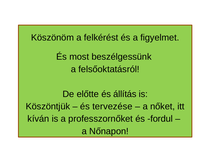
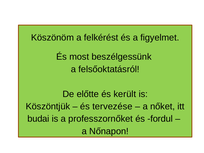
állítás: állítás -> került
kíván: kíván -> budai
